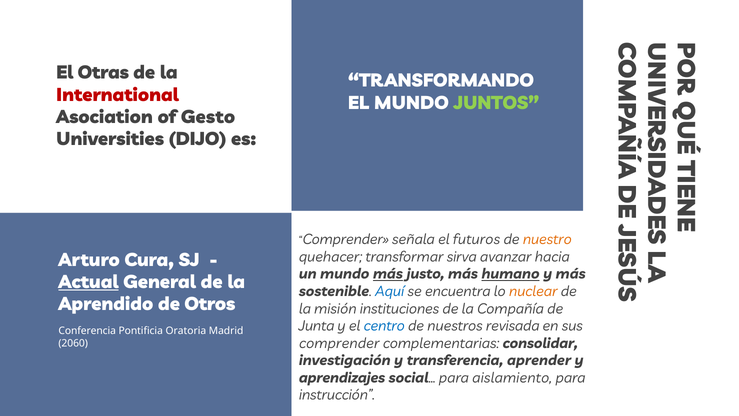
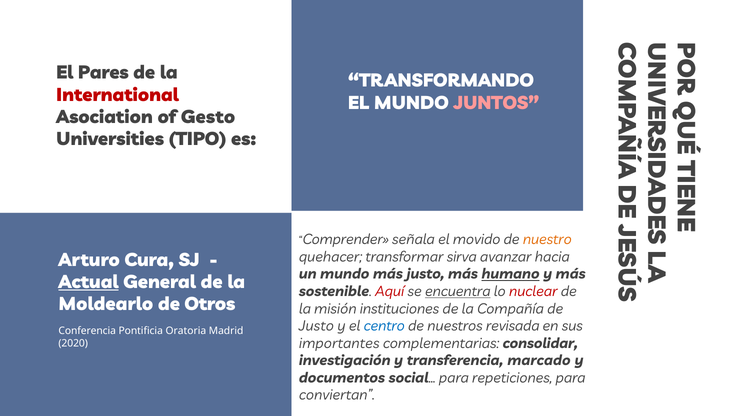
Otras: Otras -> Pares
JUNTOS colour: light green -> pink
DIJO: DIJO -> TIPO
futuros: futuros -> movido
más at (388, 274) underline: present -> none
Aquí colour: blue -> red
encuentra underline: none -> present
nuclear colour: orange -> red
Aprendido: Aprendido -> Moldearlo
Junta at (317, 326): Junta -> Justo
comprender at (339, 343): comprender -> importantes
2060: 2060 -> 2020
aprender: aprender -> marcado
aprendizajes: aprendizajes -> documentos
aislamiento: aislamiento -> repeticiones
instrucción: instrucción -> conviertan
